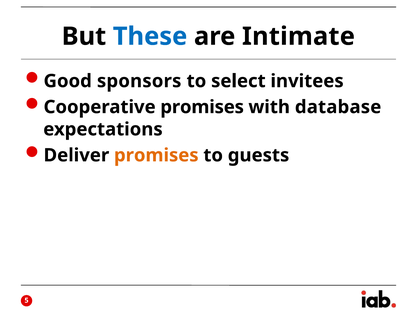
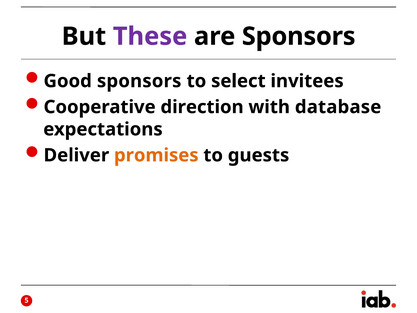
These colour: blue -> purple
are Intimate: Intimate -> Sponsors
Cooperative promises: promises -> direction
